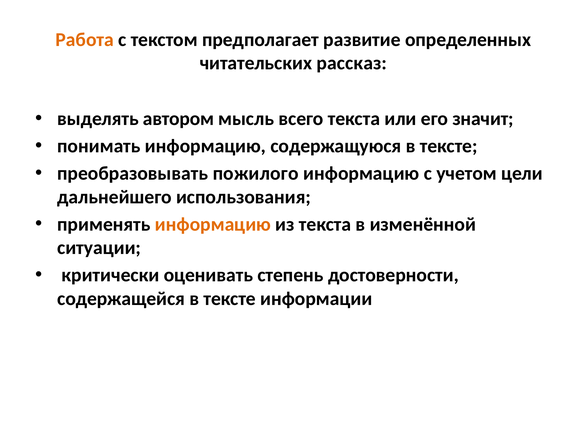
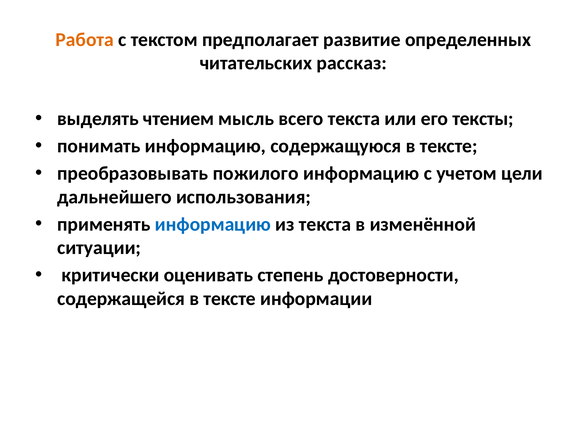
автором: автором -> чтением
значит: значит -> тексты
информацию at (213, 224) colour: orange -> blue
